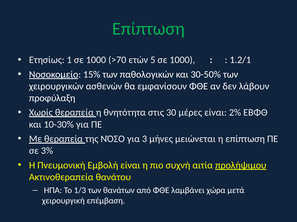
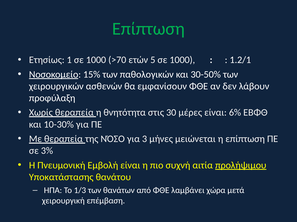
2%: 2% -> 6%
Ακτινοθεραπεία: Ακτινοθεραπεία -> Υποκατάστασης
